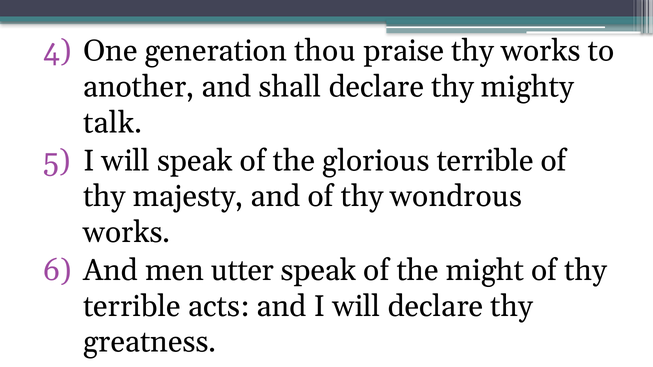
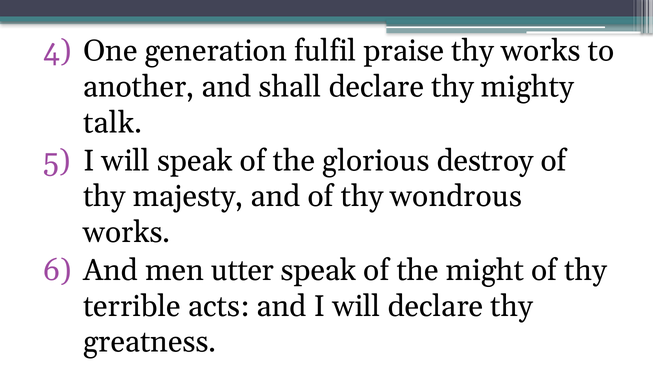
thou: thou -> fulfil
glorious terrible: terrible -> destroy
